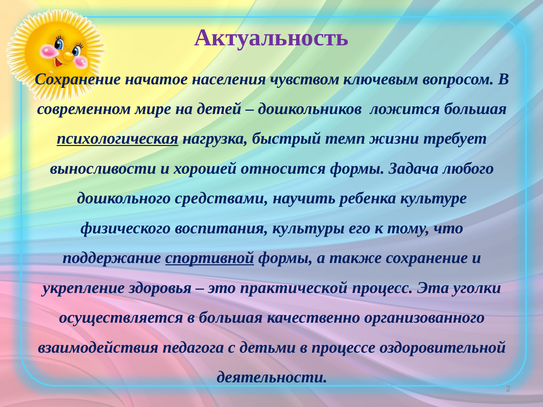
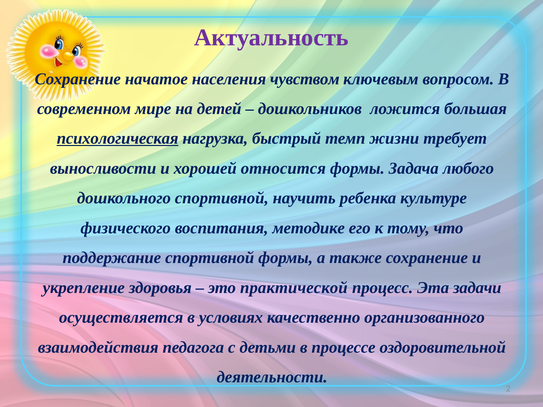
дошкольного средствами: средствами -> спортивной
культуры: культуры -> методике
спортивной at (210, 258) underline: present -> none
уголки: уголки -> задачи
в большая: большая -> условиях
